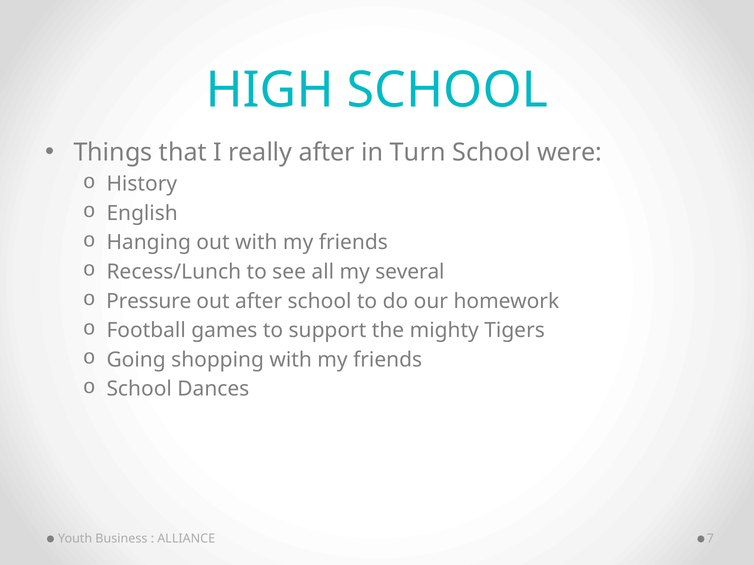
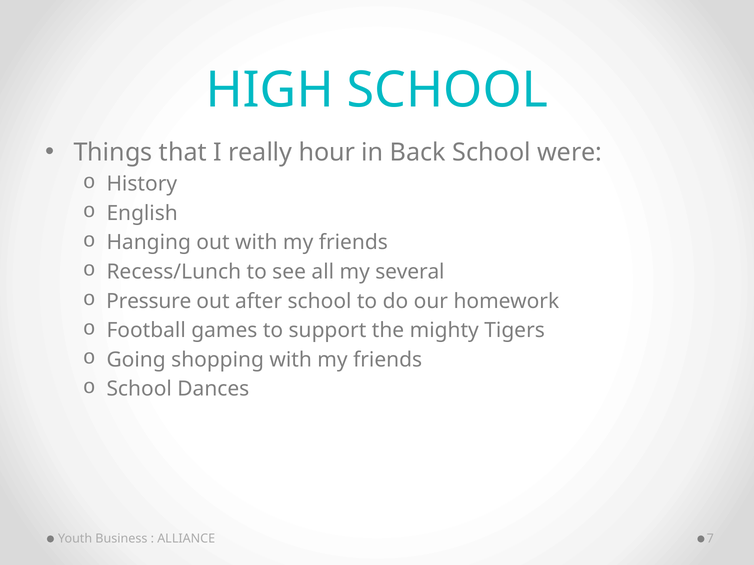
really after: after -> hour
Turn: Turn -> Back
